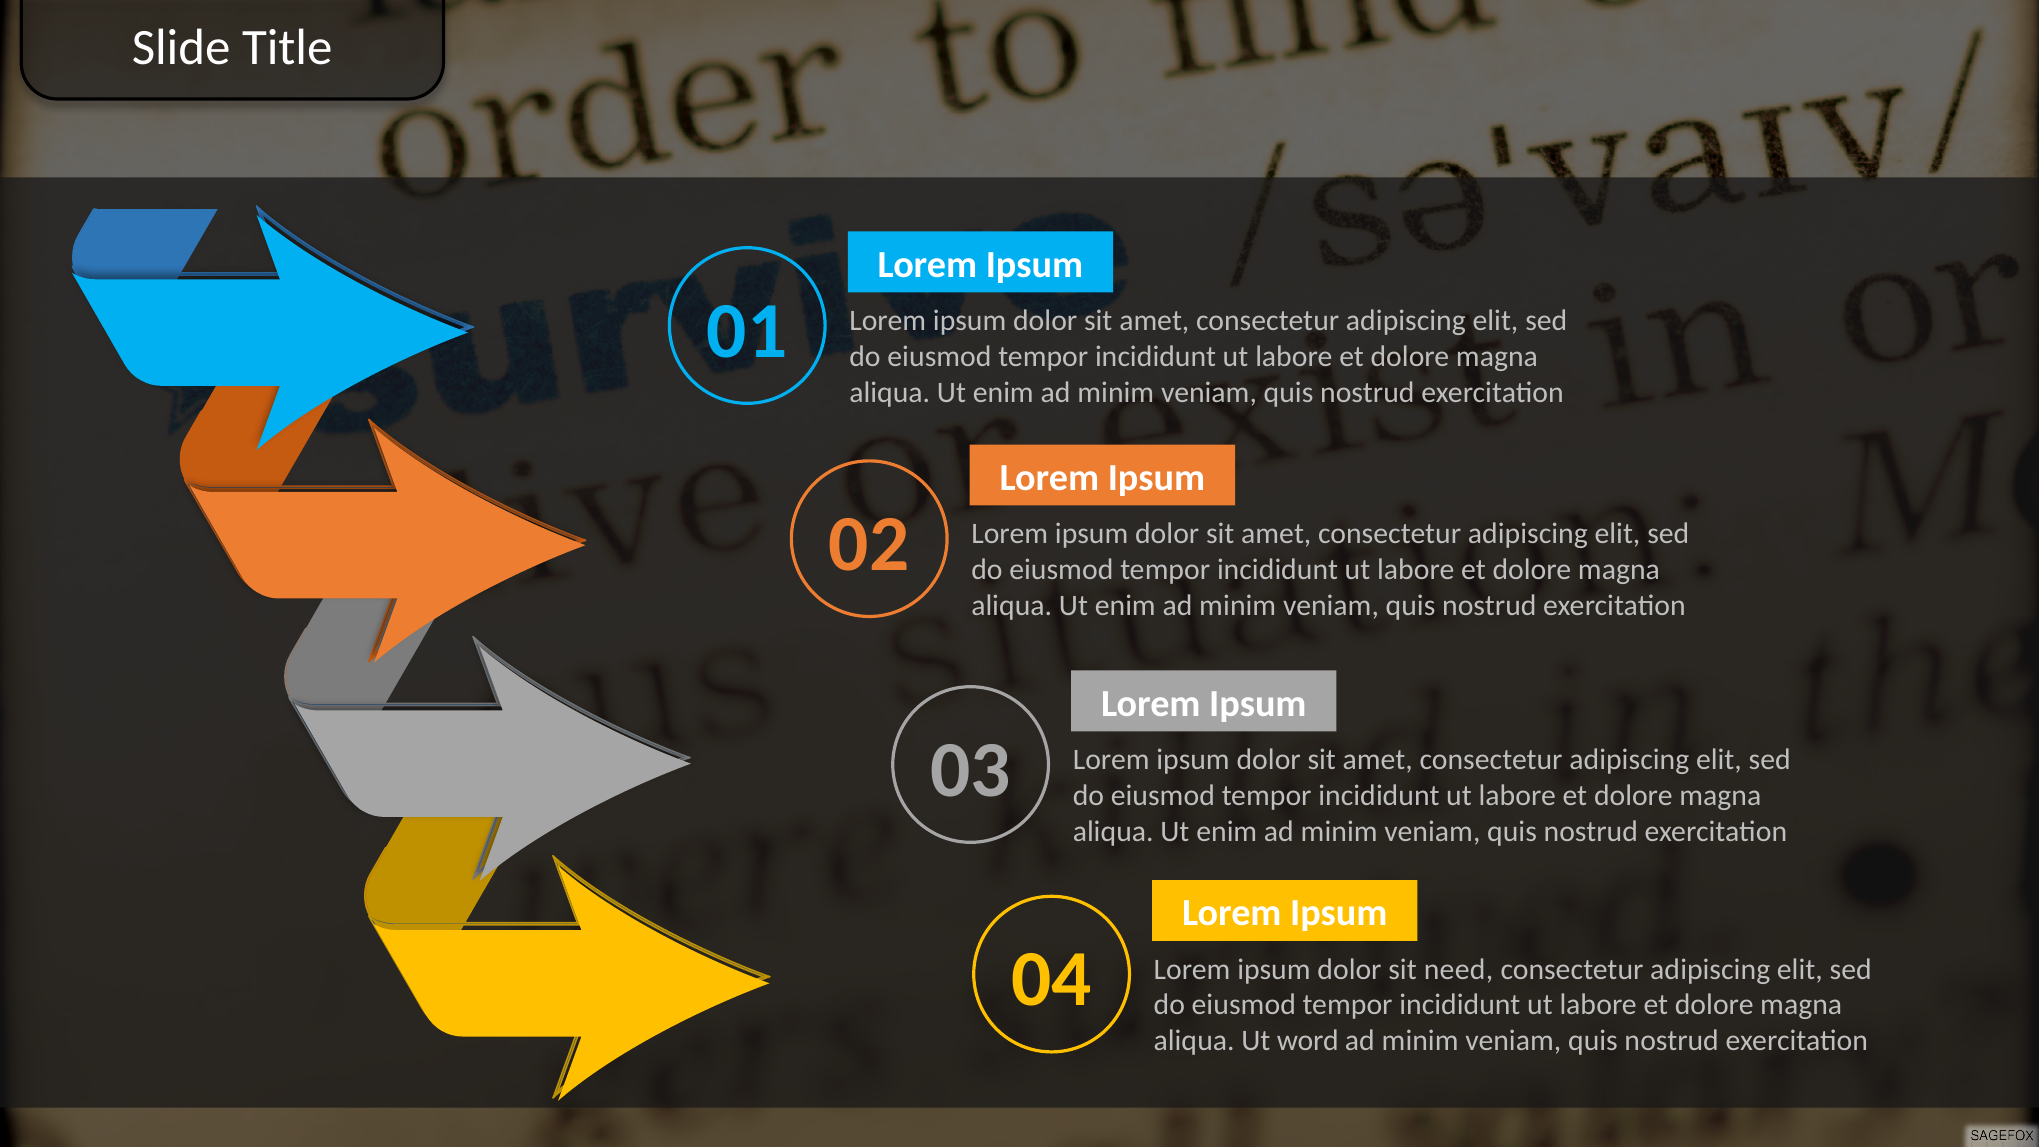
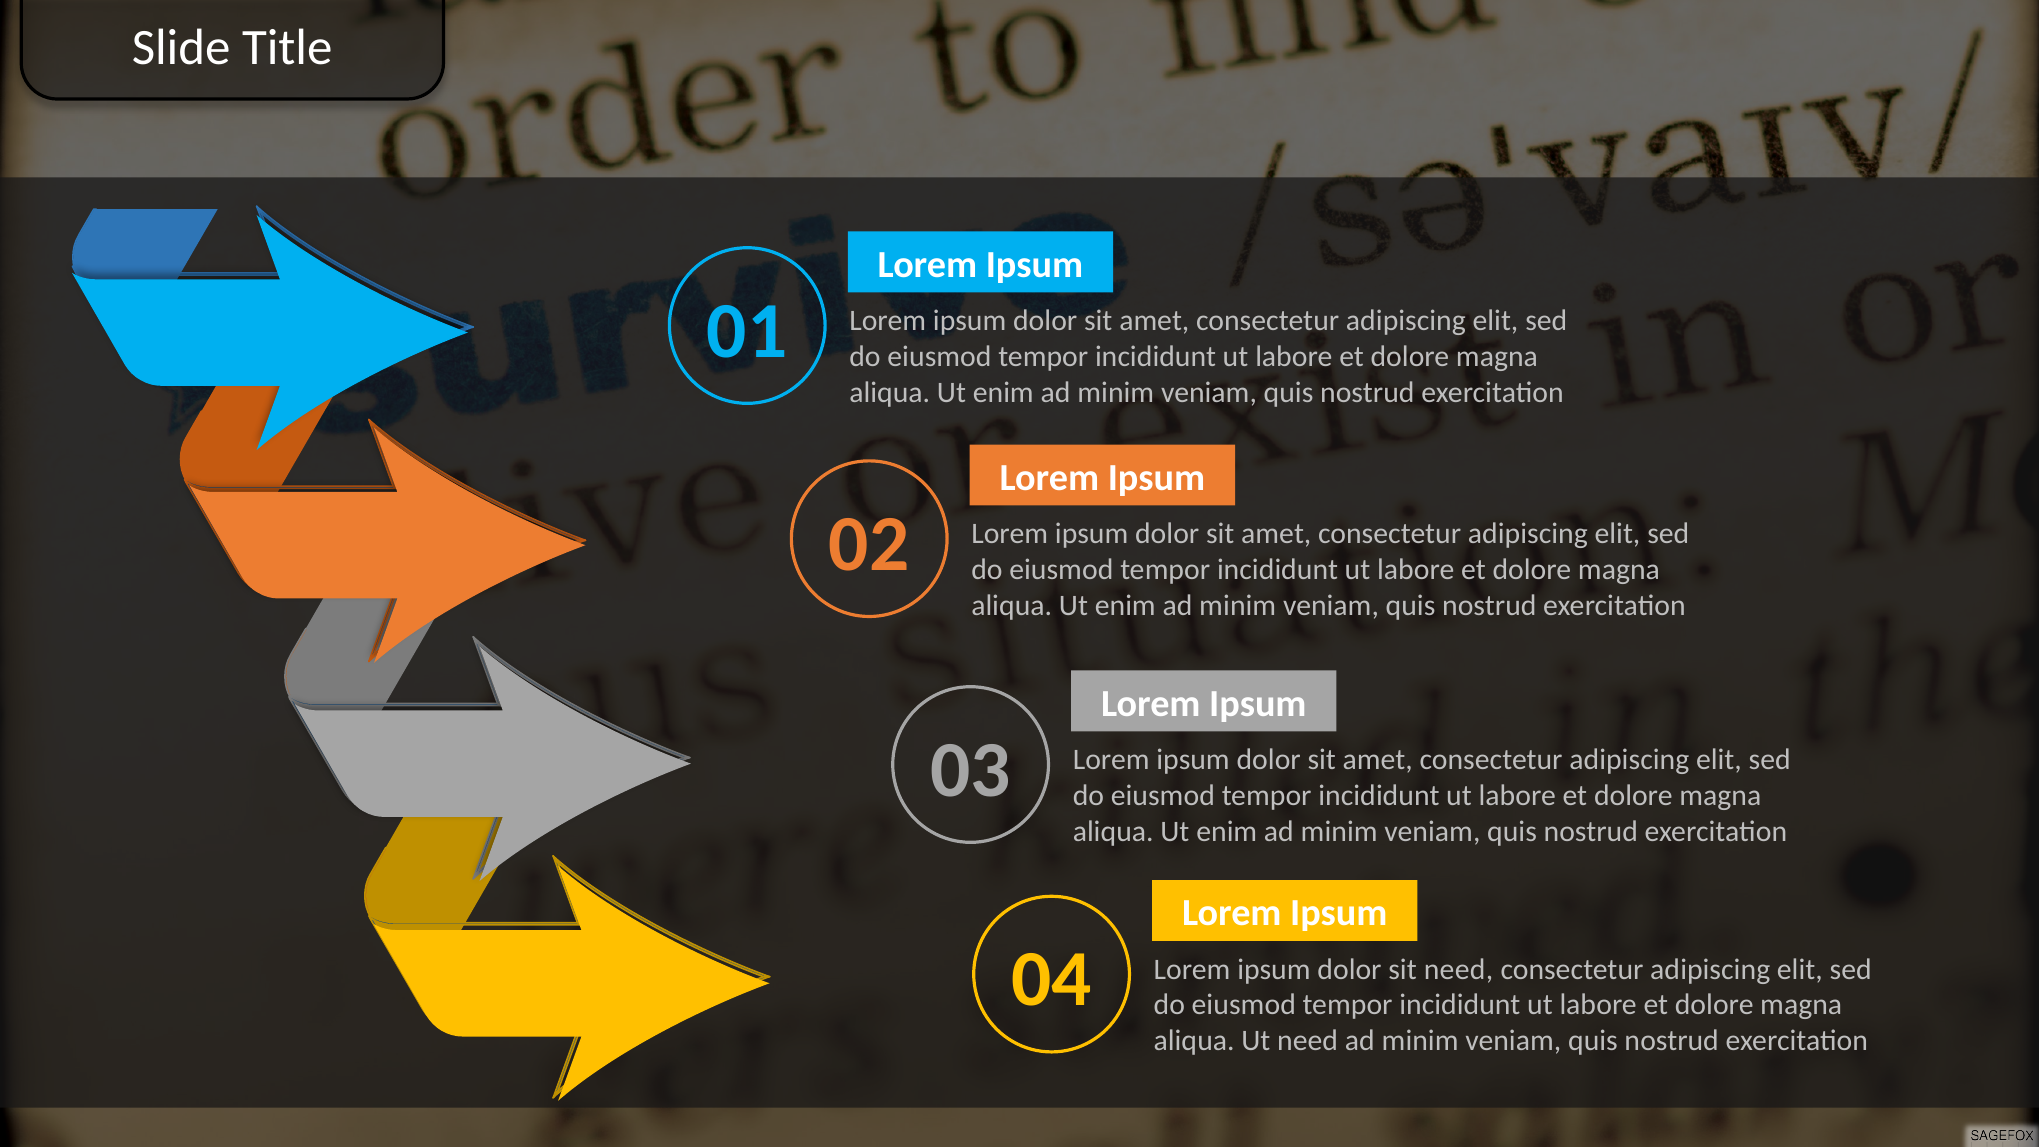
Ut word: word -> need
